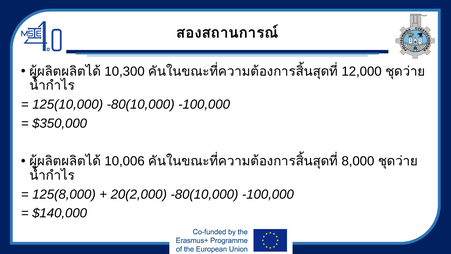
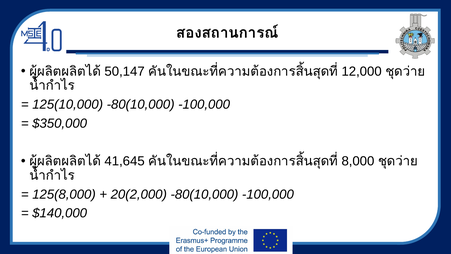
10,300: 10,300 -> 50,147
10,006: 10,006 -> 41,645
